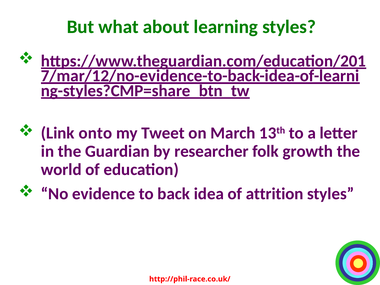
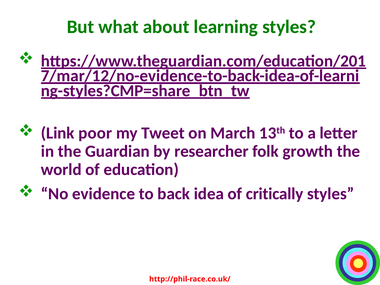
onto: onto -> poor
attrition: attrition -> critically
